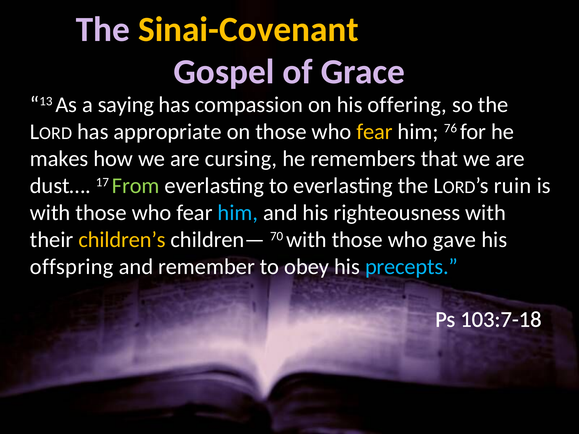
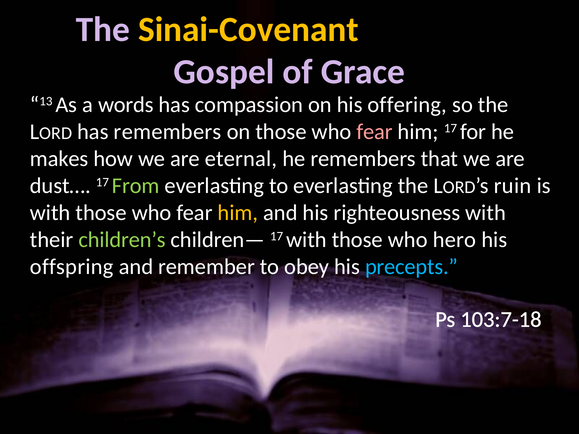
saying: saying -> words
has appropriate: appropriate -> remembers
fear at (375, 132) colour: yellow -> pink
him 76: 76 -> 17
cursing: cursing -> eternal
him at (238, 213) colour: light blue -> yellow
children’s colour: yellow -> light green
children— 70: 70 -> 17
gave: gave -> hero
